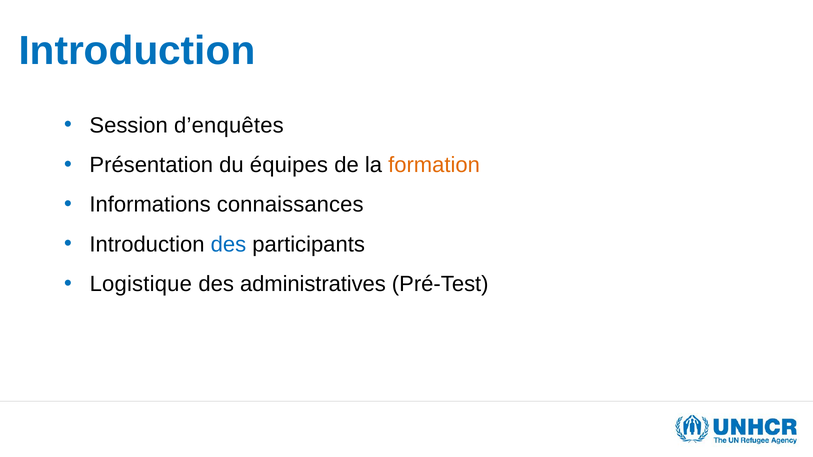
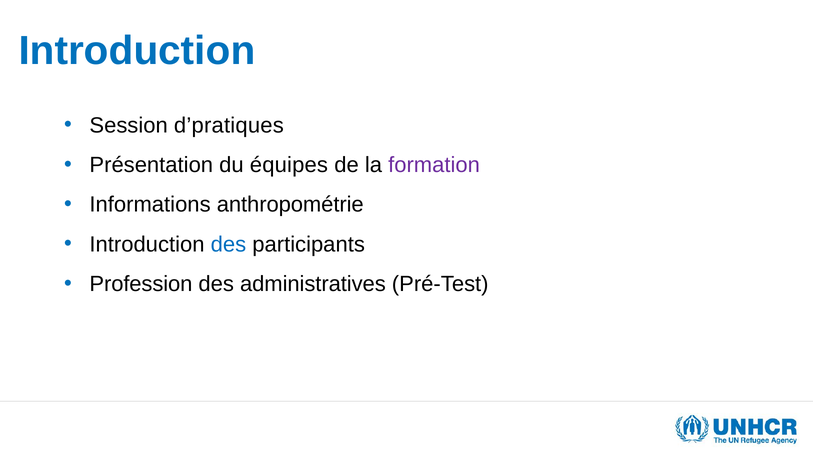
d’enquêtes: d’enquêtes -> d’pratiques
formation colour: orange -> purple
connaissances: connaissances -> anthropométrie
Logistique: Logistique -> Profession
